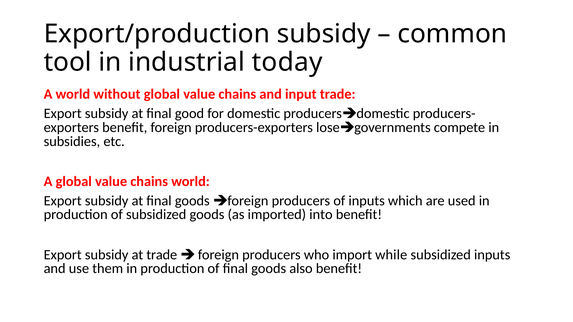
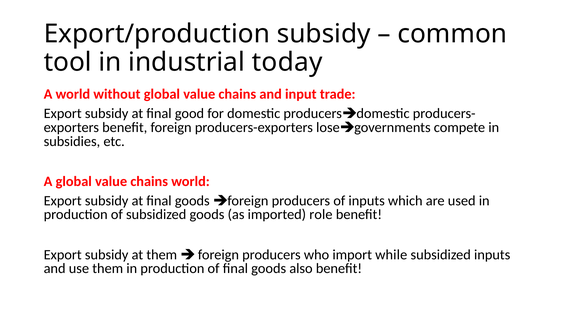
into: into -> role
at trade: trade -> them
